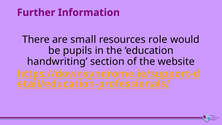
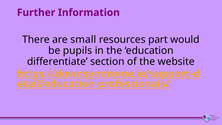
role: role -> part
handwriting: handwriting -> differentiate
